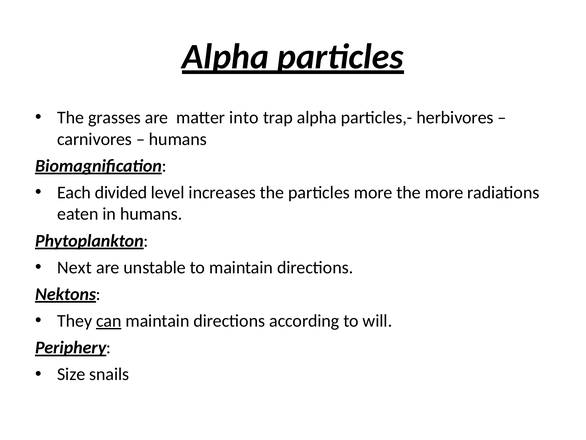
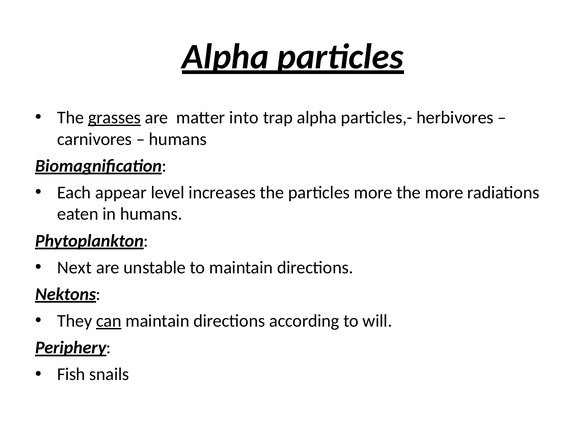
grasses underline: none -> present
divided: divided -> appear
Size: Size -> Fish
